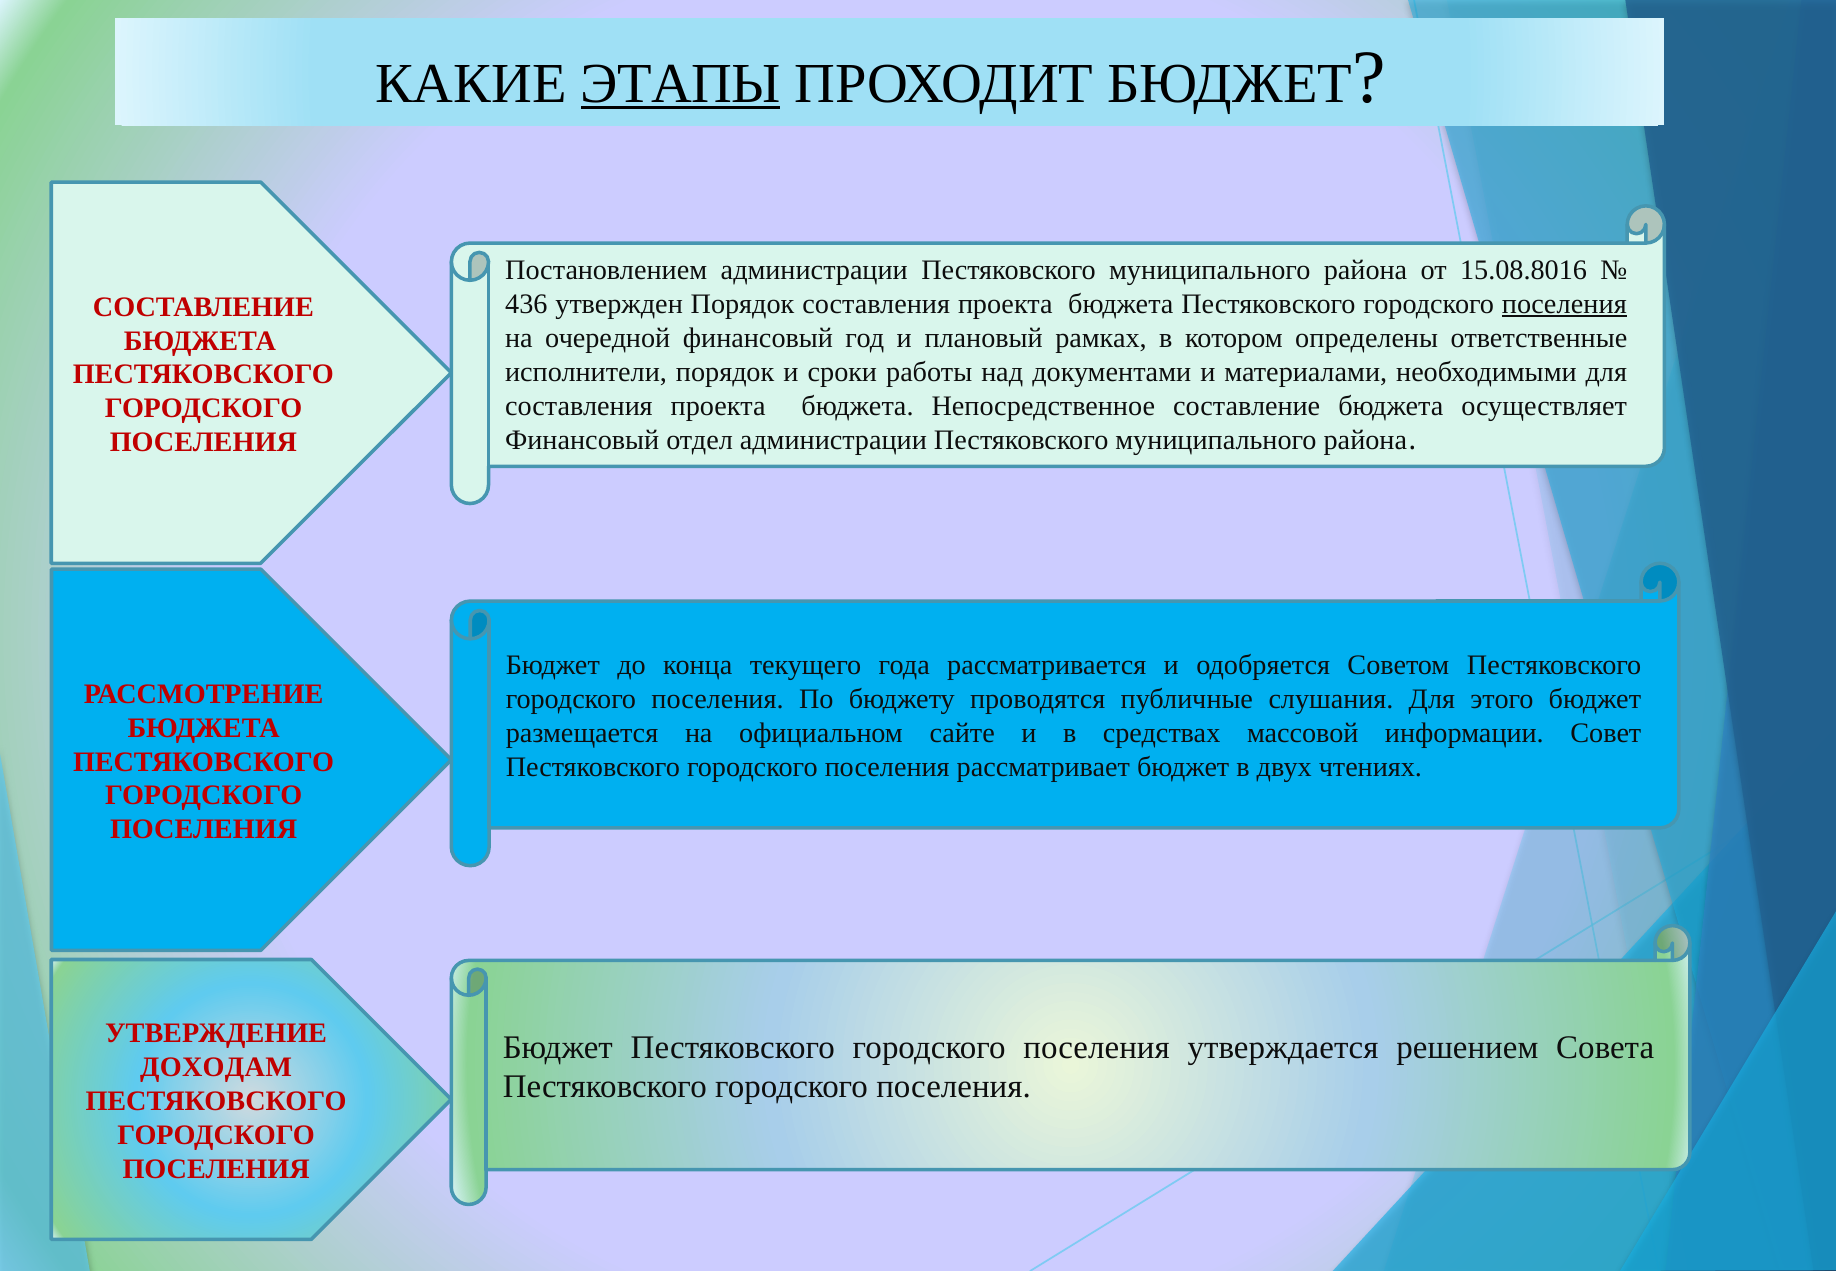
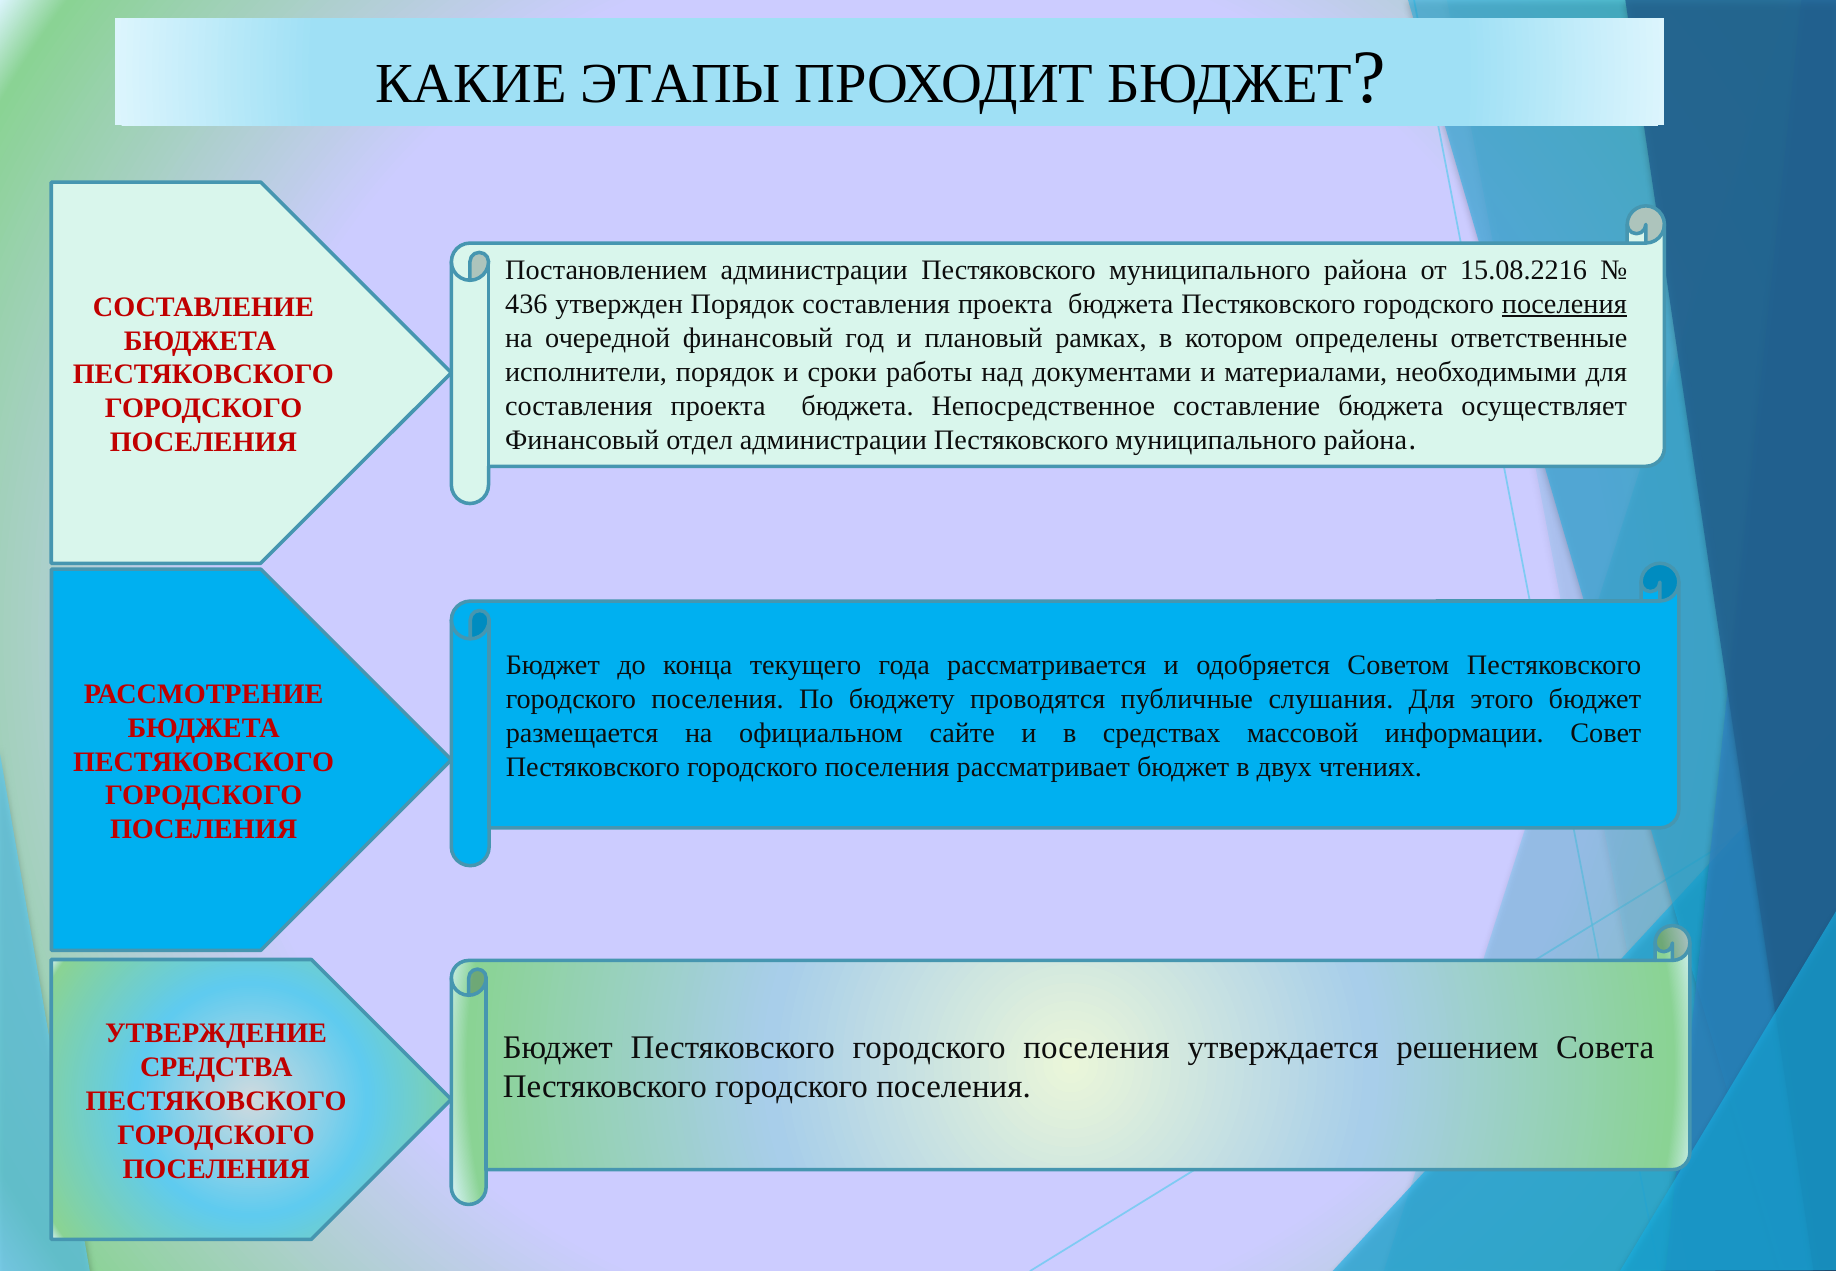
ЭТАПЫ underline: present -> none
15.08.8016: 15.08.8016 -> 15.08.2216
ДОХОДАМ: ДОХОДАМ -> СРЕДСТВА
